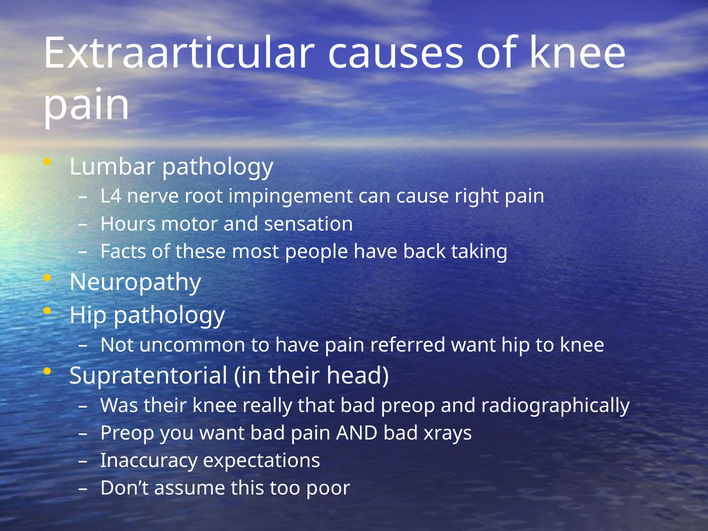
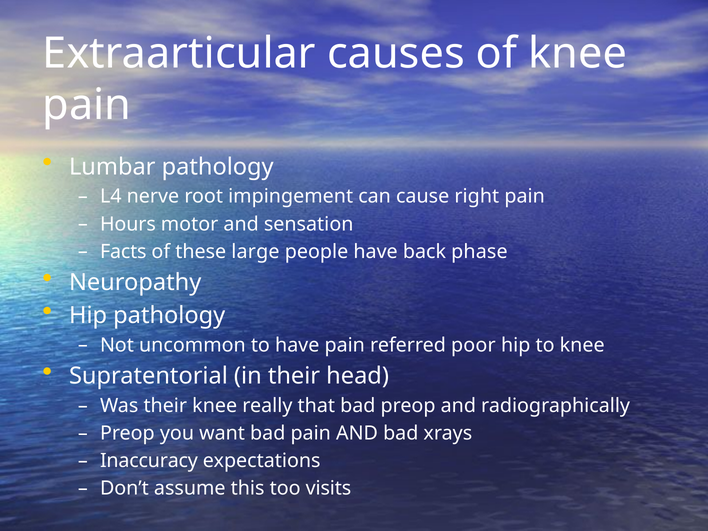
most: most -> large
taking: taking -> phase
referred want: want -> poor
poor: poor -> visits
